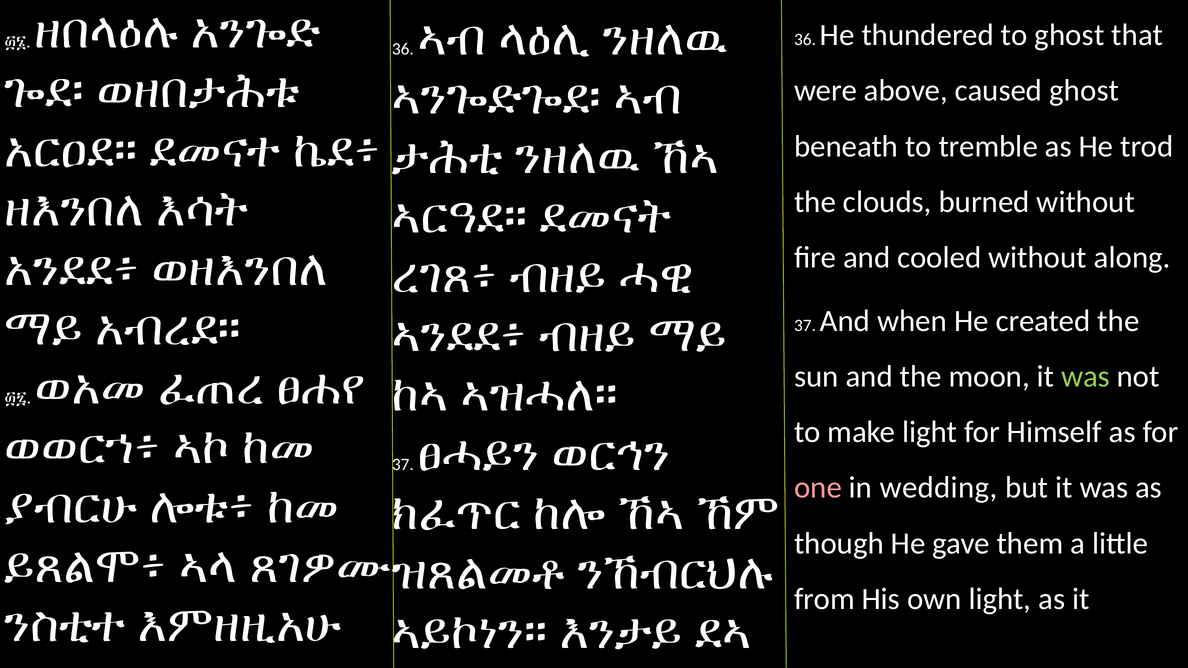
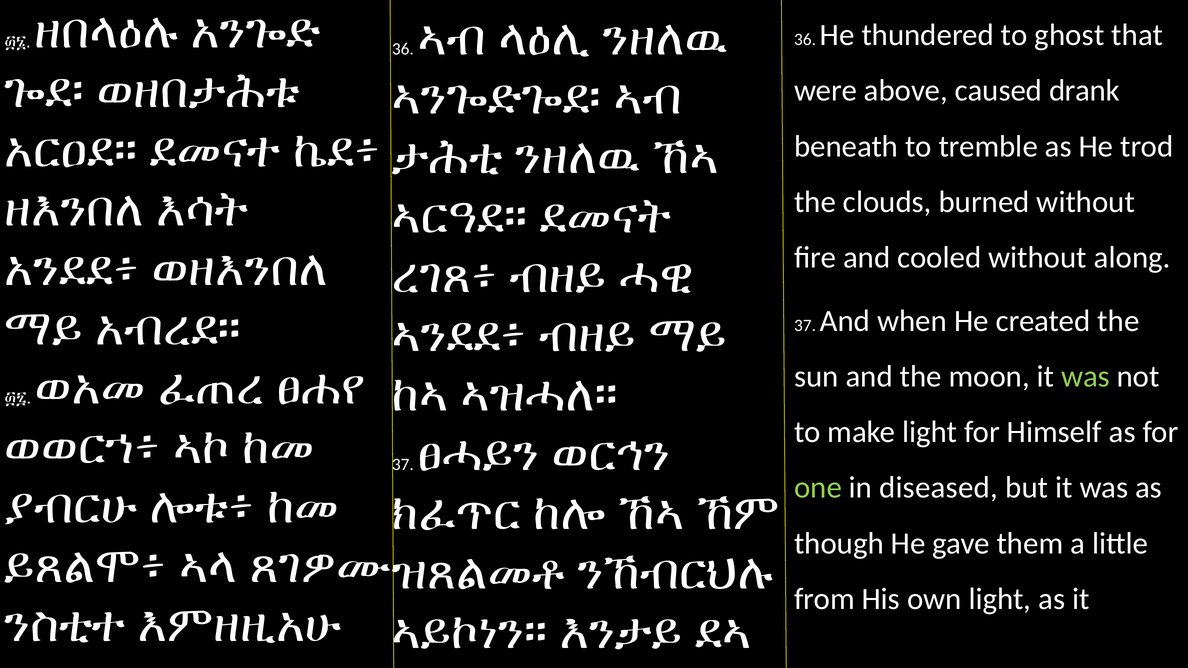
caused ghost: ghost -> drank
one colour: pink -> light green
wedding: wedding -> diseased
